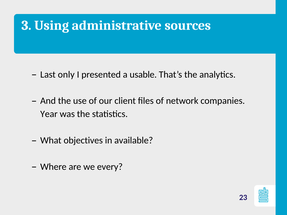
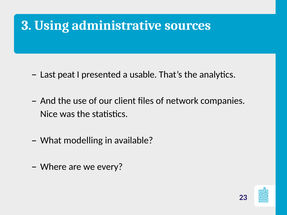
only: only -> peat
Year: Year -> Nice
objectives: objectives -> modelling
